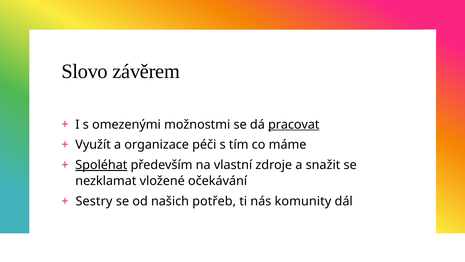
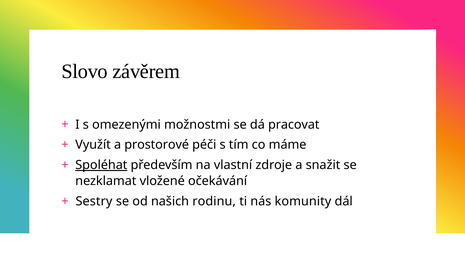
pracovat underline: present -> none
organizace: organizace -> prostorové
potřeb: potřeb -> rodinu
